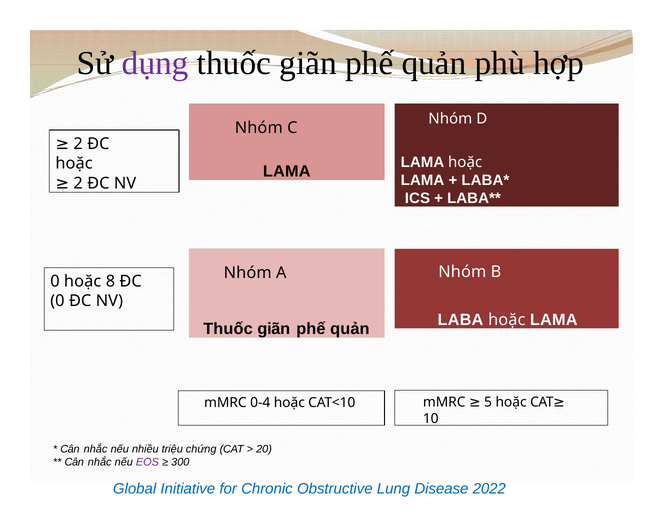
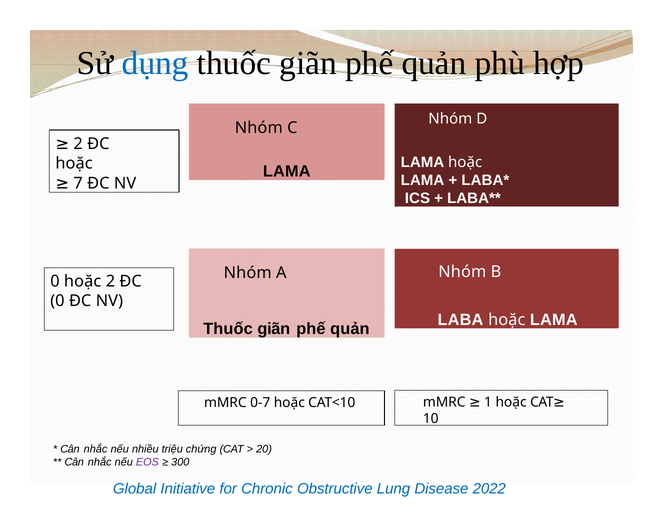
dụng colour: purple -> blue
2 at (78, 183): 2 -> 7
hoặc 8: 8 -> 2
0-4: 0-4 -> 0-7
5: 5 -> 1
